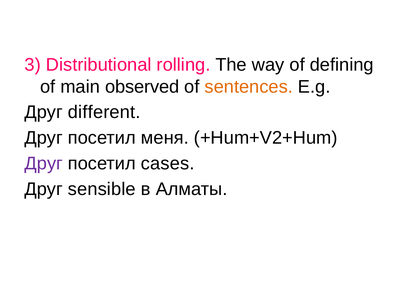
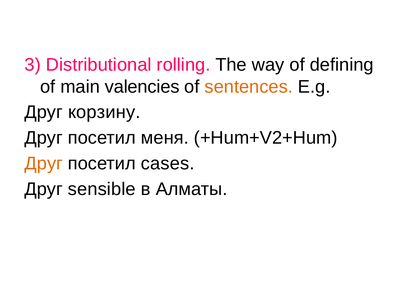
observed: observed -> valencies
different: different -> корзину
Друг at (44, 164) colour: purple -> orange
